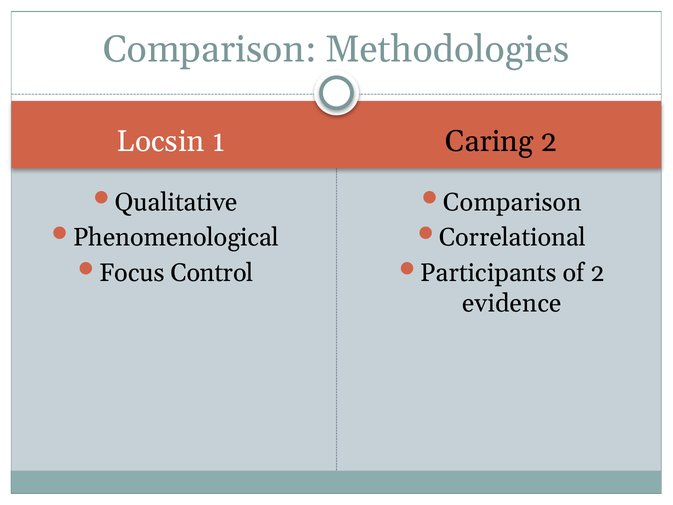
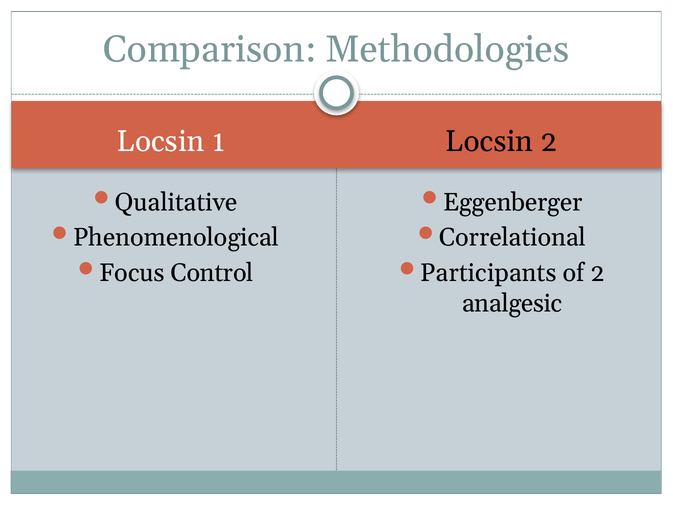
1 Caring: Caring -> Locsin
Comparison at (512, 202): Comparison -> Eggenberger
evidence: evidence -> analgesic
